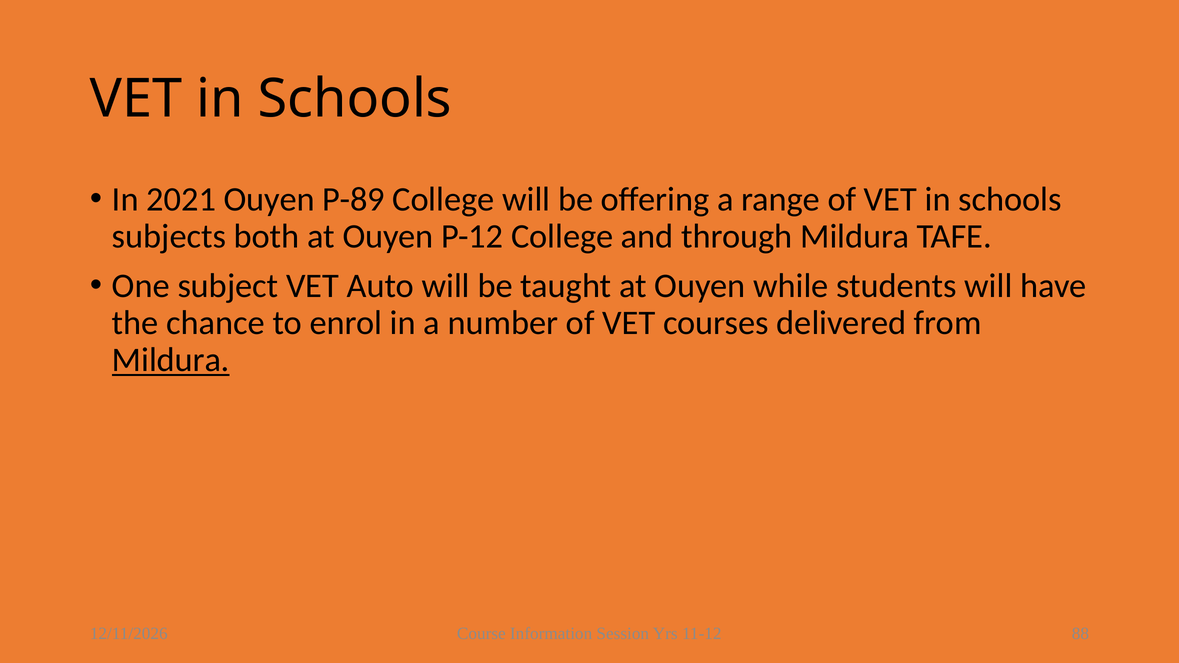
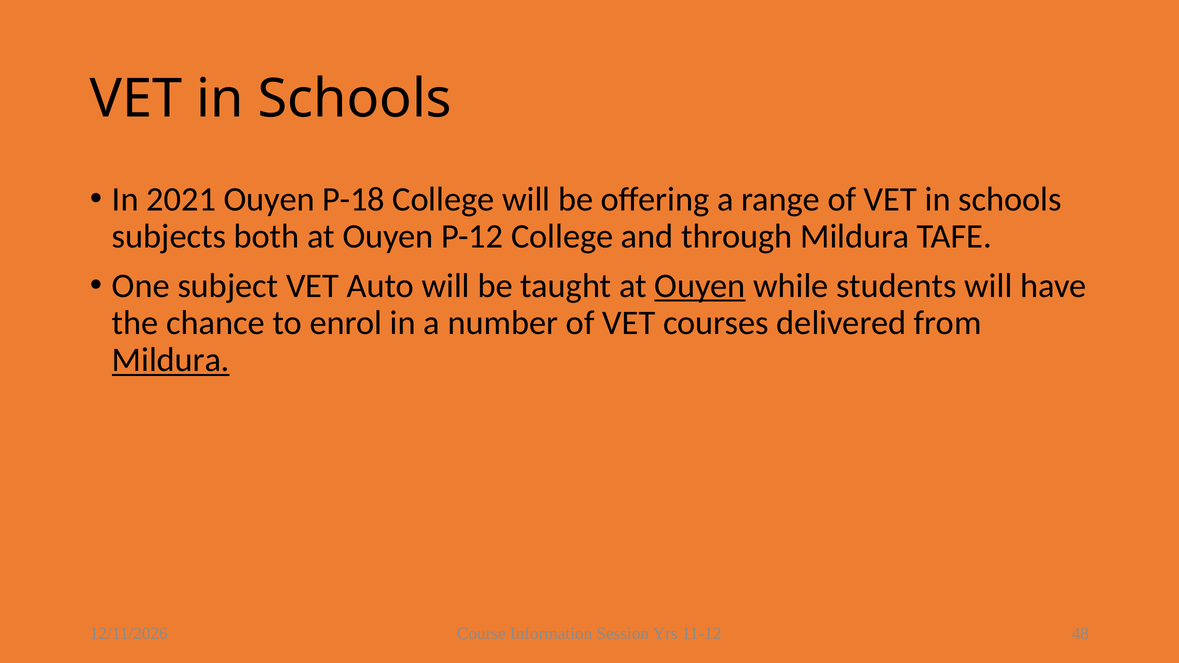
P-89: P-89 -> P-18
Ouyen at (700, 286) underline: none -> present
88: 88 -> 48
